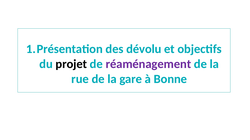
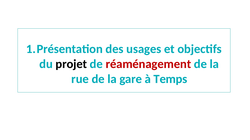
dévolu: dévolu -> usages
réaménagement colour: purple -> red
Bonne: Bonne -> Temps
